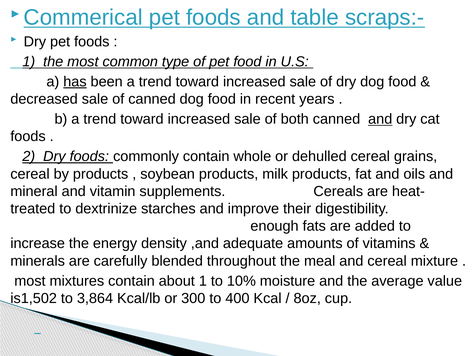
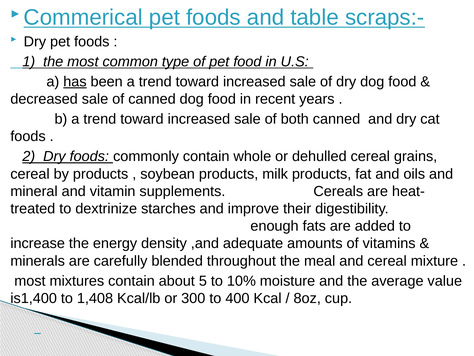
and at (380, 119) underline: present -> none
about 1: 1 -> 5
is1,502: is1,502 -> is1,400
3,864: 3,864 -> 1,408
